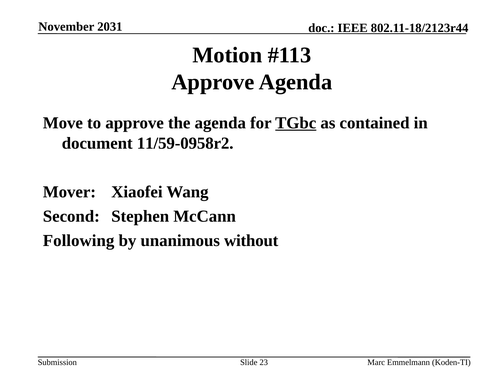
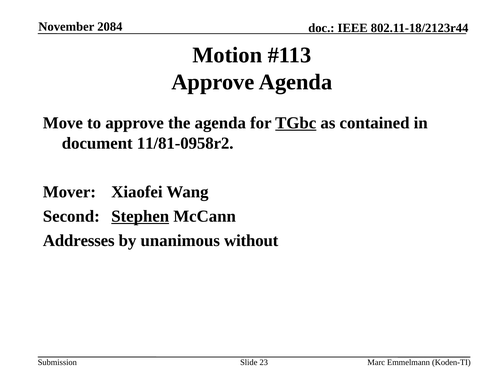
2031: 2031 -> 2084
11/59-0958r2: 11/59-0958r2 -> 11/81-0958r2
Stephen underline: none -> present
Following: Following -> Addresses
